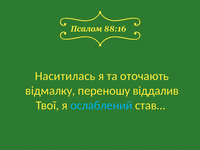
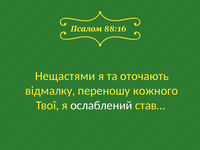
Наситилась: Наситилась -> Нещастями
віддалив: віддалив -> кожного
ослаблений colour: light blue -> white
